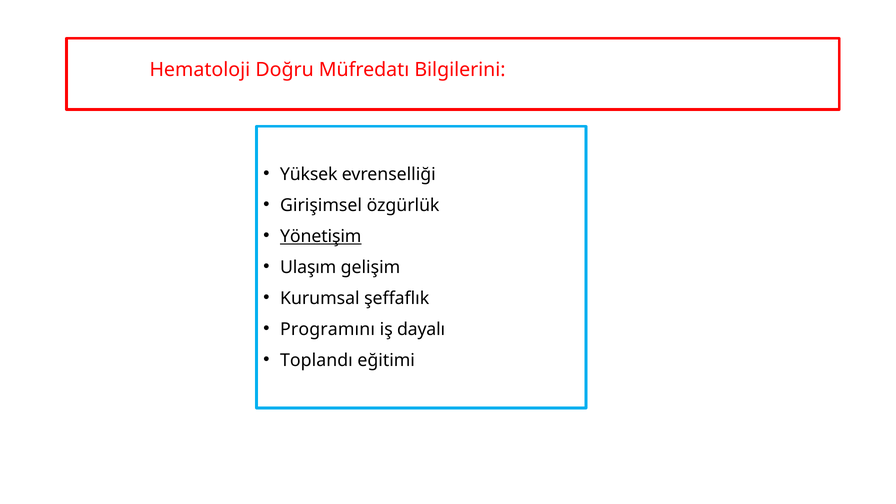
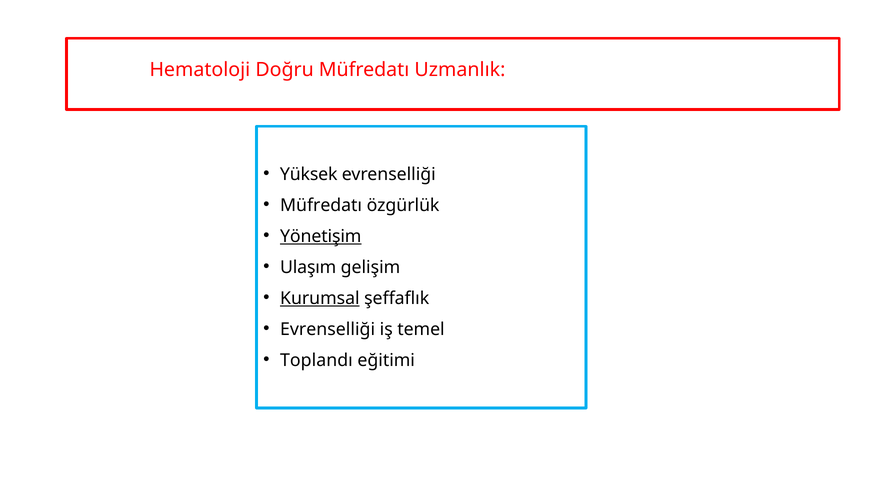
Bilgilerini: Bilgilerini -> Uzmanlık
Girişimsel at (321, 206): Girişimsel -> Müfredatı
Kurumsal underline: none -> present
Programını at (328, 330): Programını -> Evrenselliği
dayalı: dayalı -> temel
